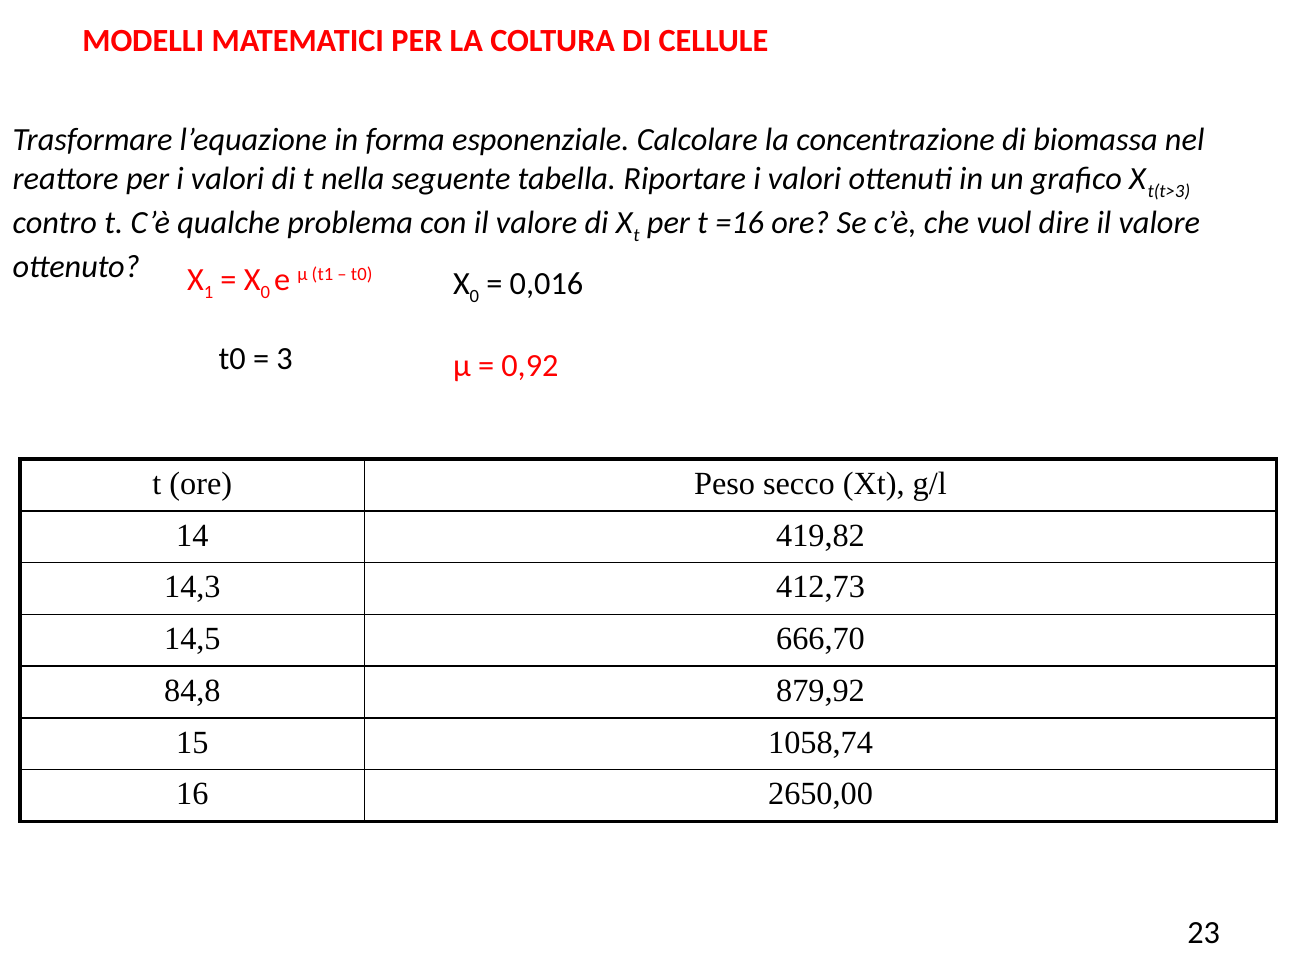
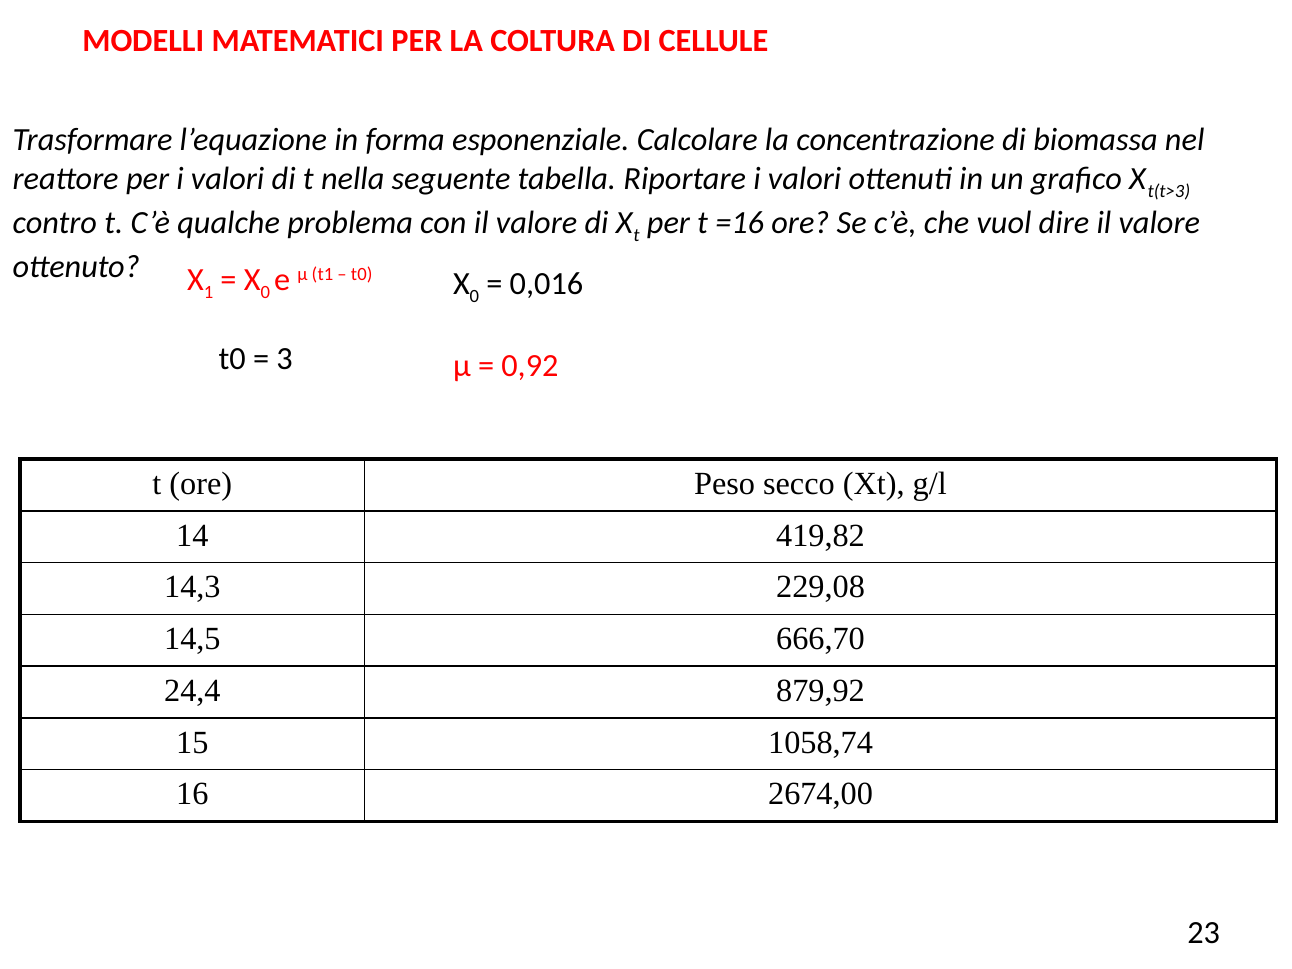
412,73: 412,73 -> 229,08
84,8: 84,8 -> 24,4
2650,00: 2650,00 -> 2674,00
